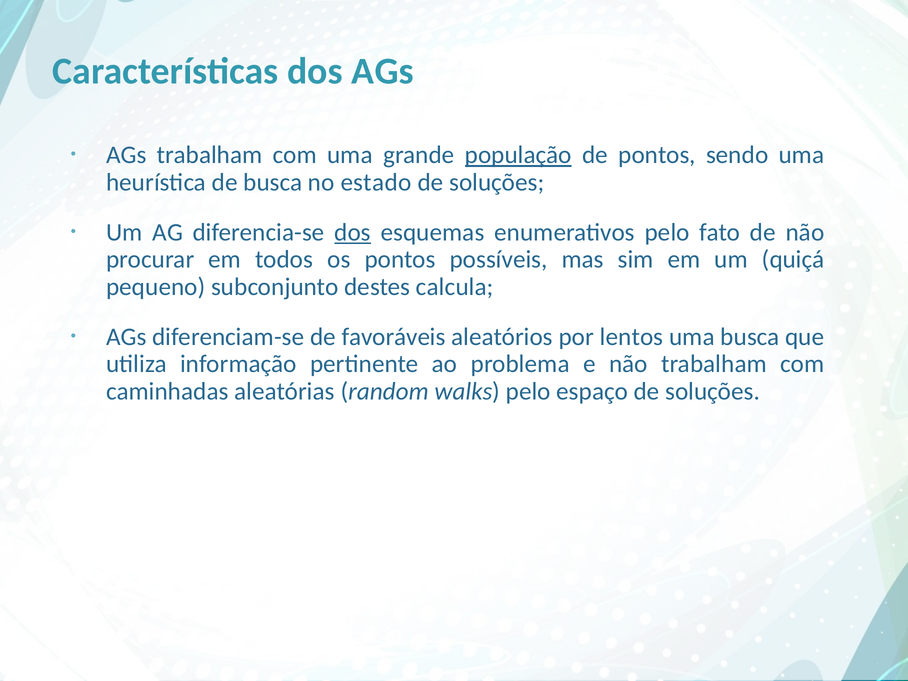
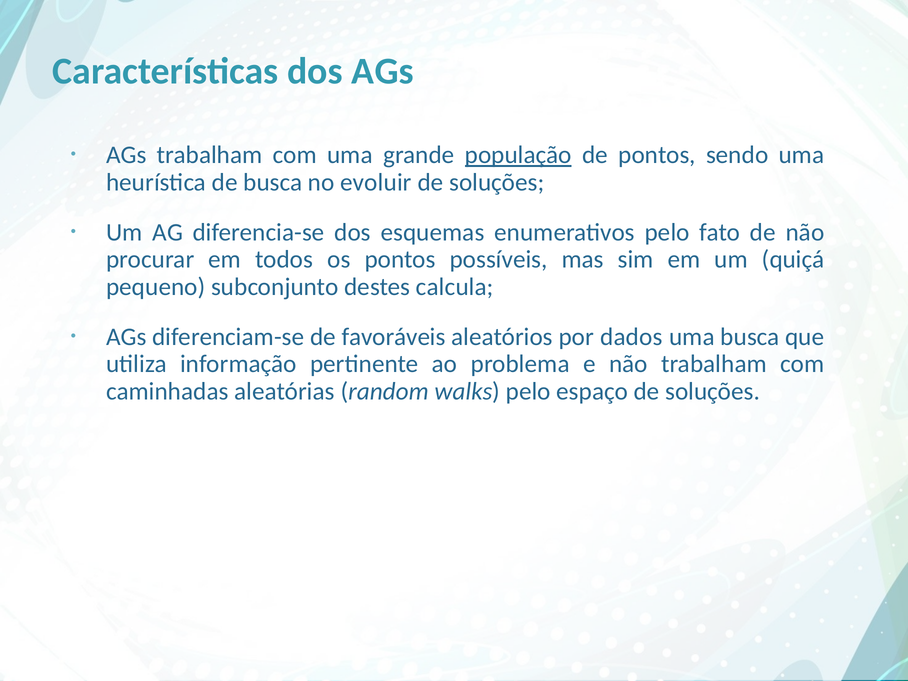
estado: estado -> evoluir
dos at (353, 232) underline: present -> none
lentos: lentos -> dados
